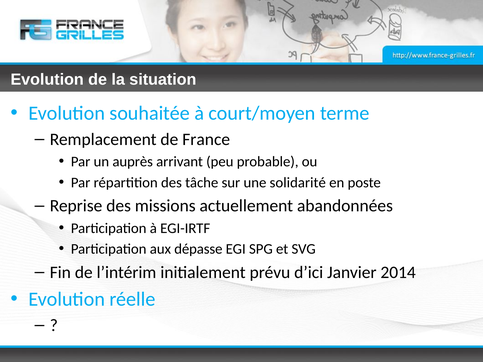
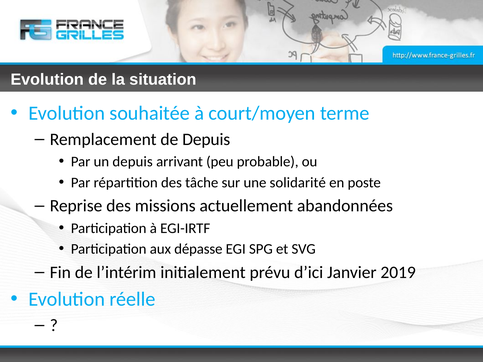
de France: France -> Depuis
un auprès: auprès -> depuis
2014: 2014 -> 2019
